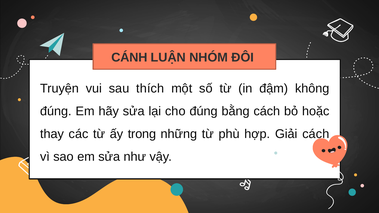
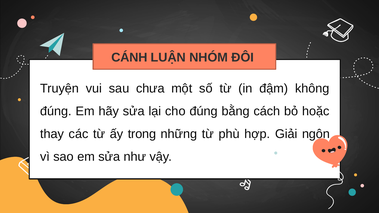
thích: thích -> chưa
Giải cách: cách -> ngôn
